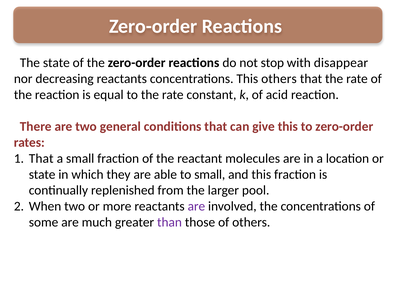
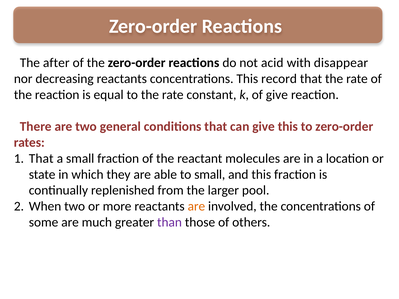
The state: state -> after
stop: stop -> acid
This others: others -> record
of acid: acid -> give
are at (196, 206) colour: purple -> orange
